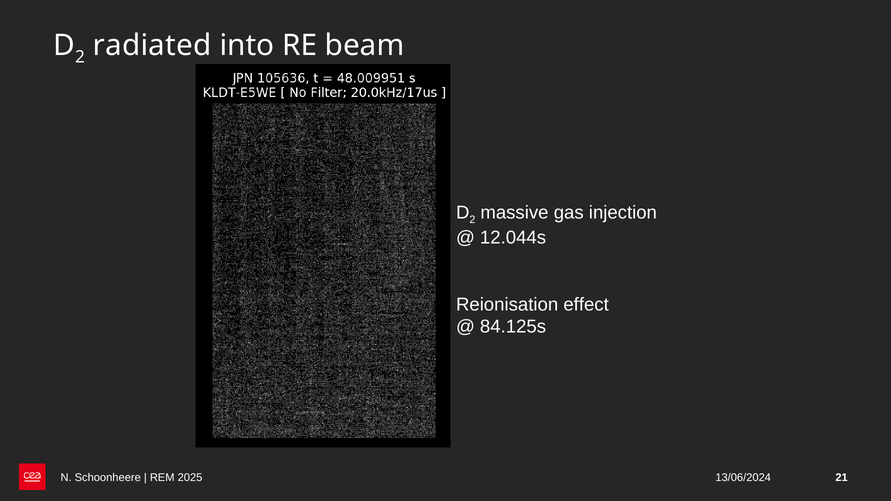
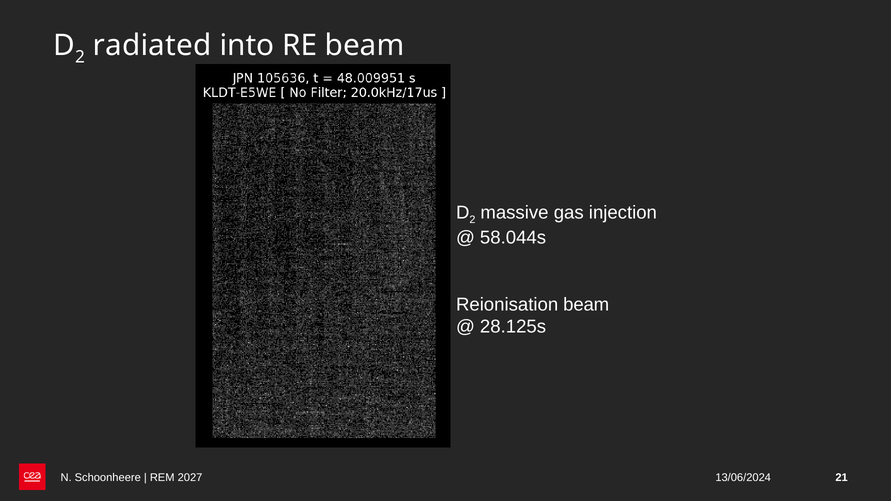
12.044s: 12.044s -> 58.044s
Reionisation effect: effect -> beam
84.125s: 84.125s -> 28.125s
2025: 2025 -> 2027
